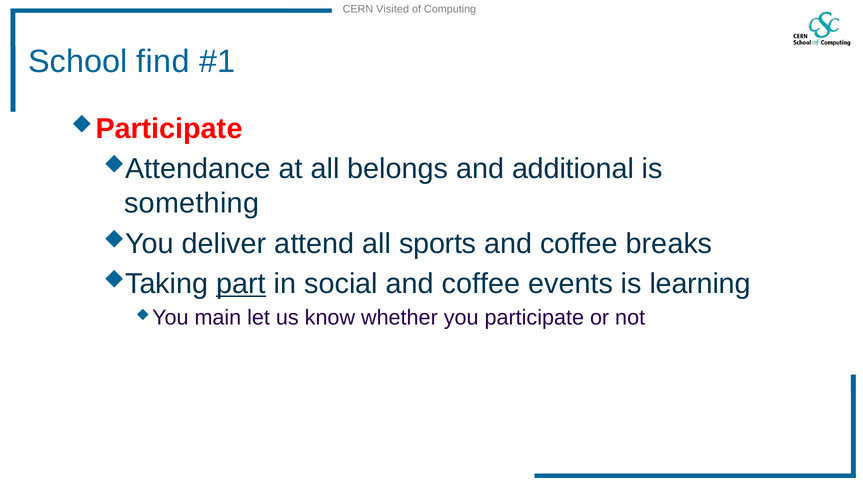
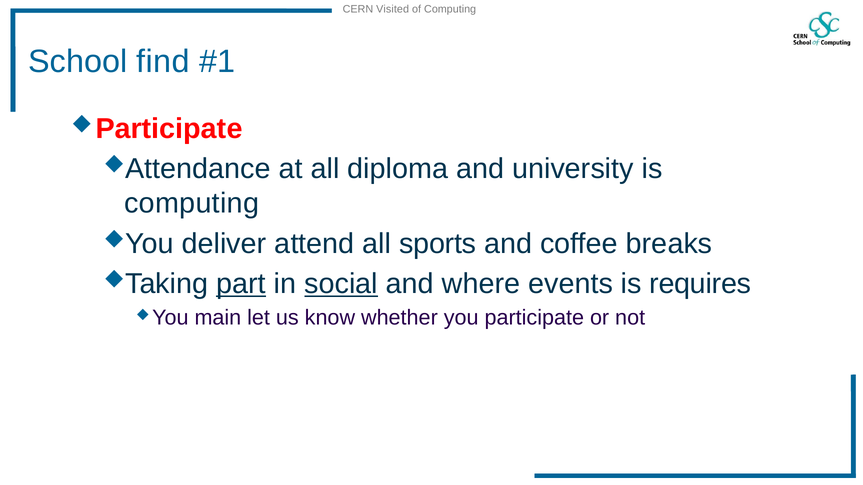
belongs: belongs -> diploma
additional: additional -> university
something at (192, 204): something -> computing
social underline: none -> present
coffee at (481, 284): coffee -> where
learning: learning -> requires
